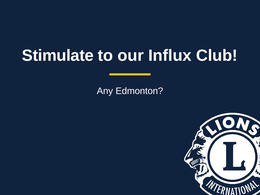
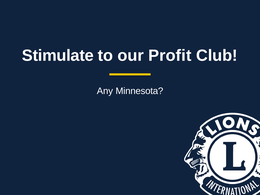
Influx: Influx -> Profit
Edmonton: Edmonton -> Minnesota
